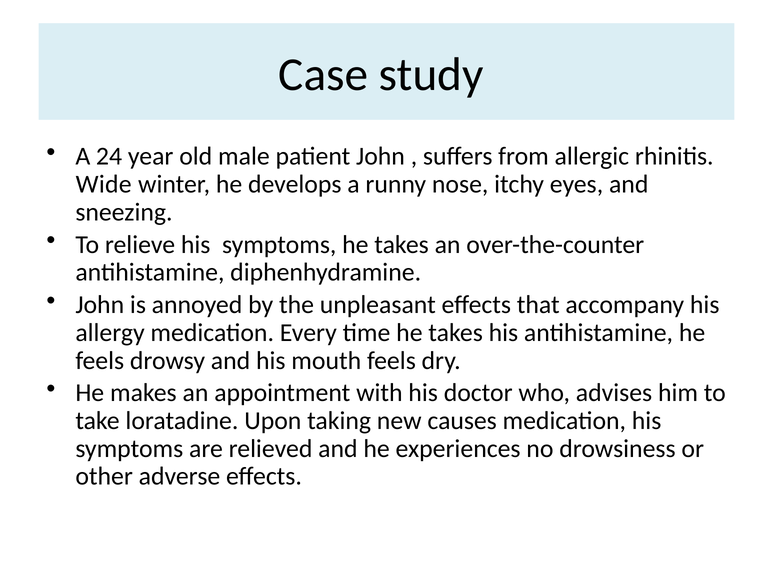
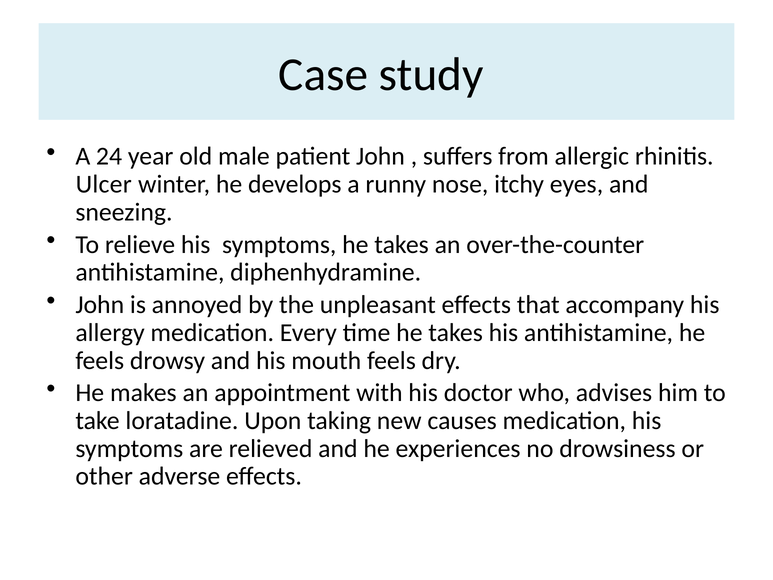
Wide: Wide -> Ulcer
